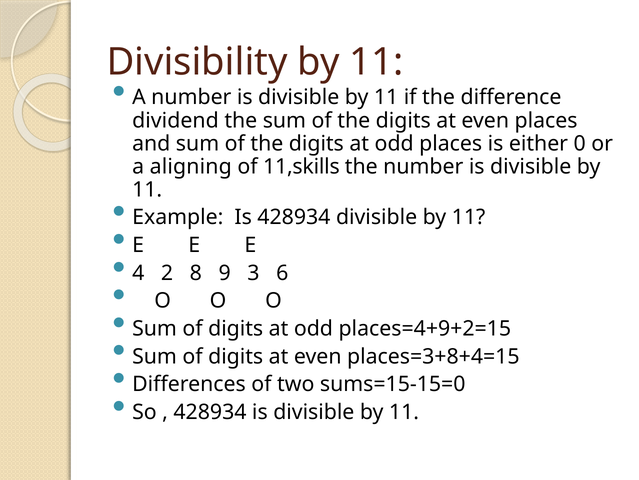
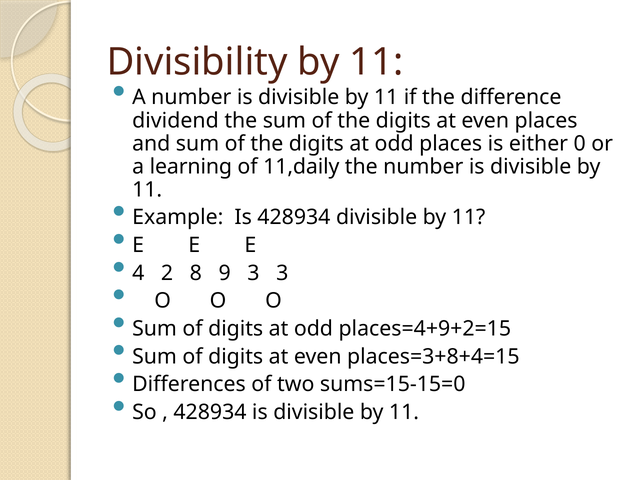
aligning: aligning -> learning
11,skills: 11,skills -> 11,daily
3 6: 6 -> 3
